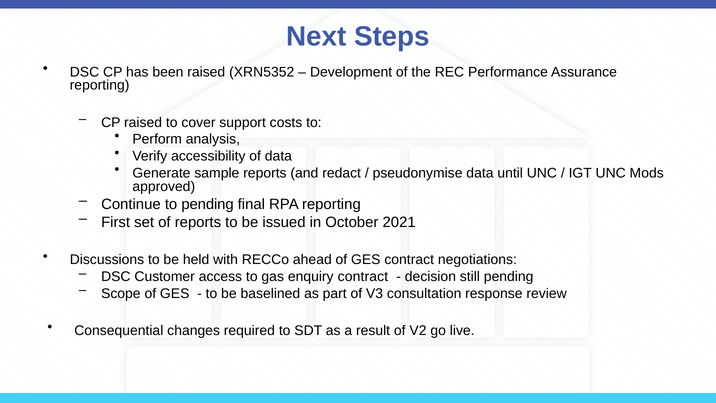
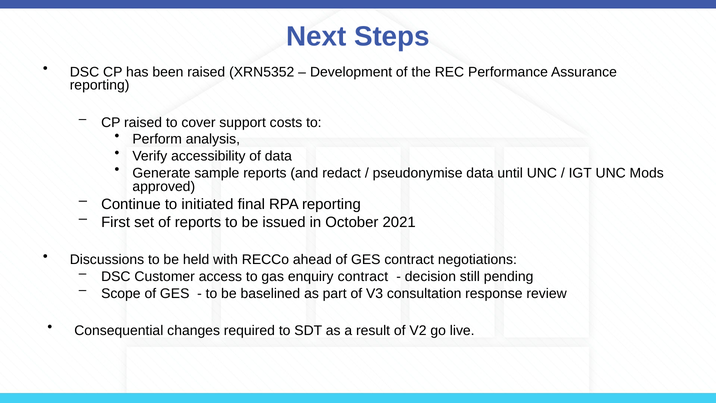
to pending: pending -> initiated
